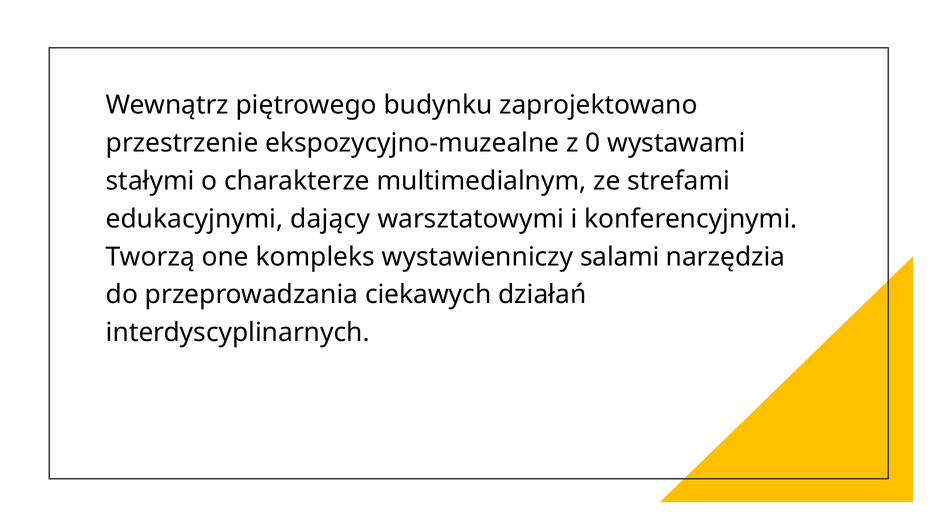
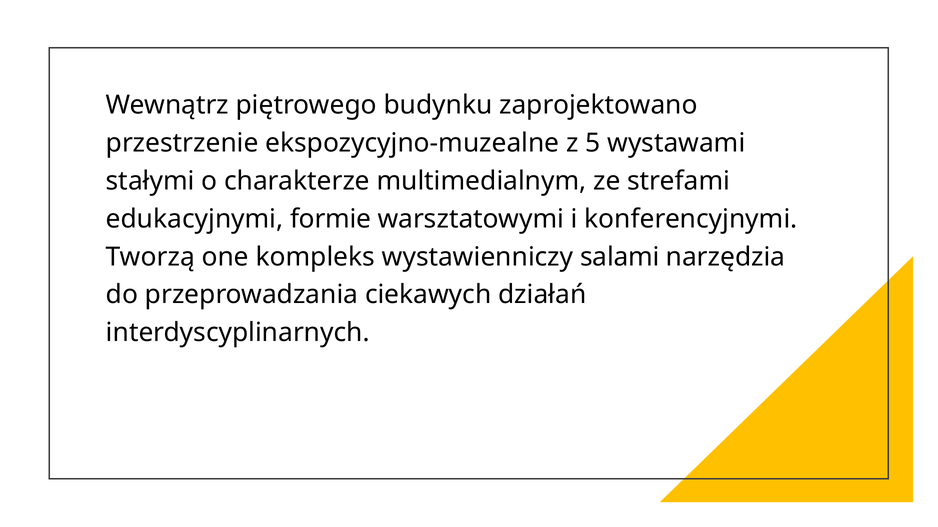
0: 0 -> 5
dający: dający -> formie
